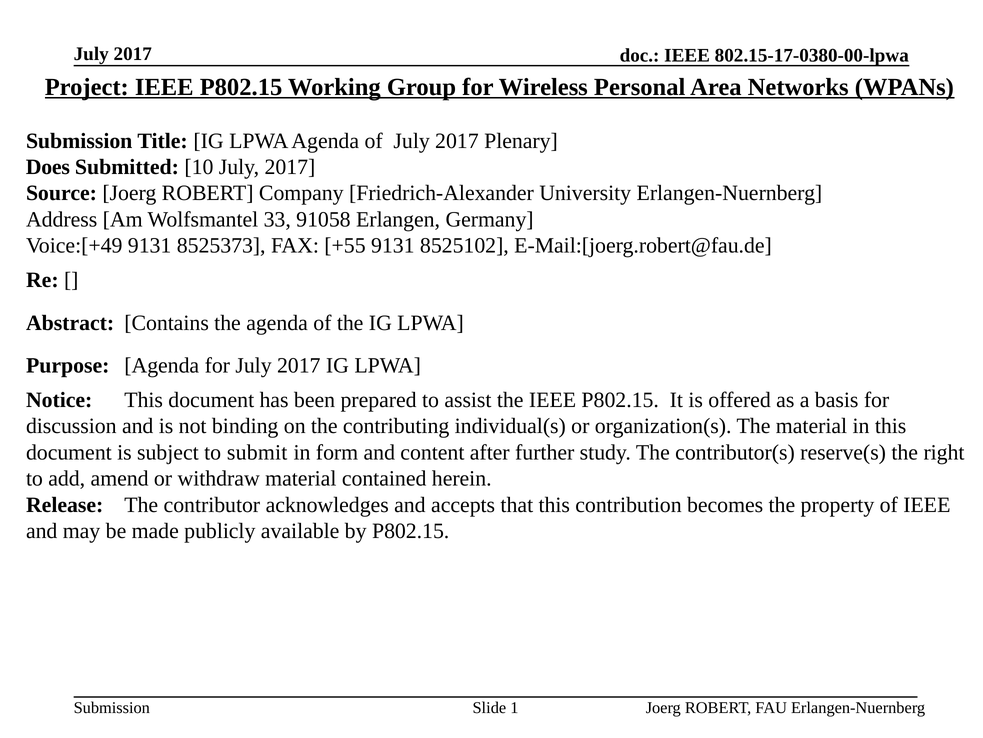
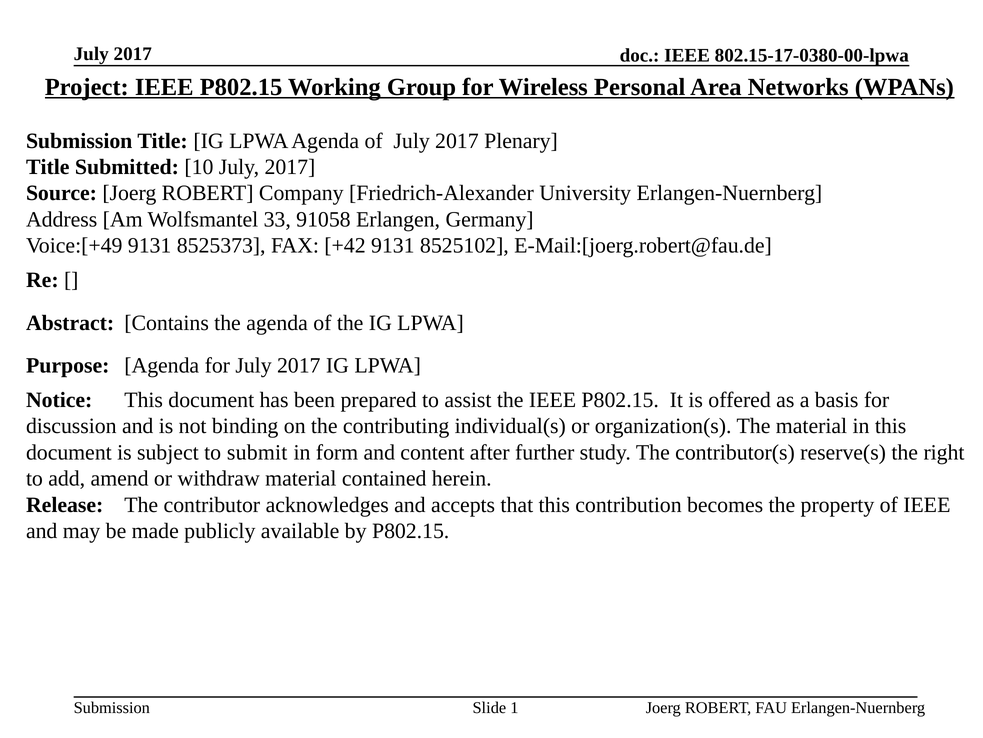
Does at (48, 167): Does -> Title
+55: +55 -> +42
